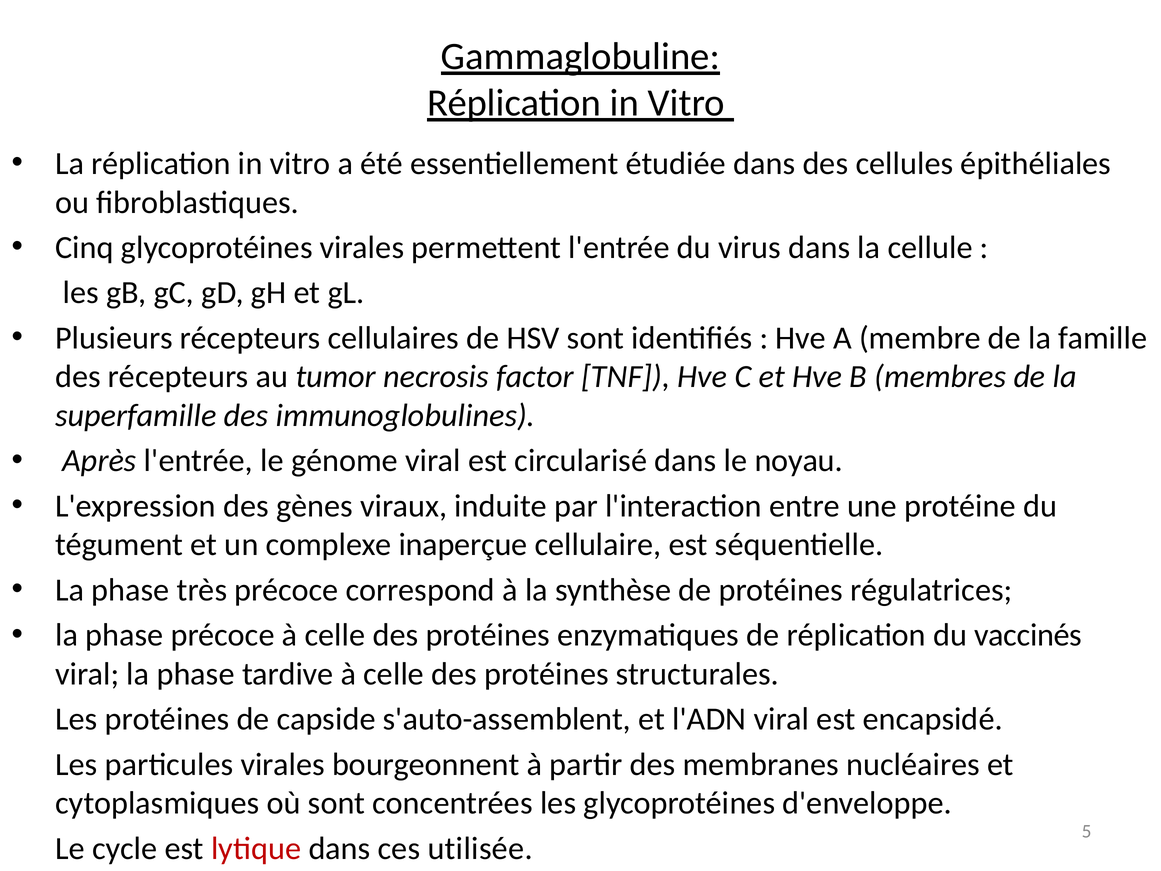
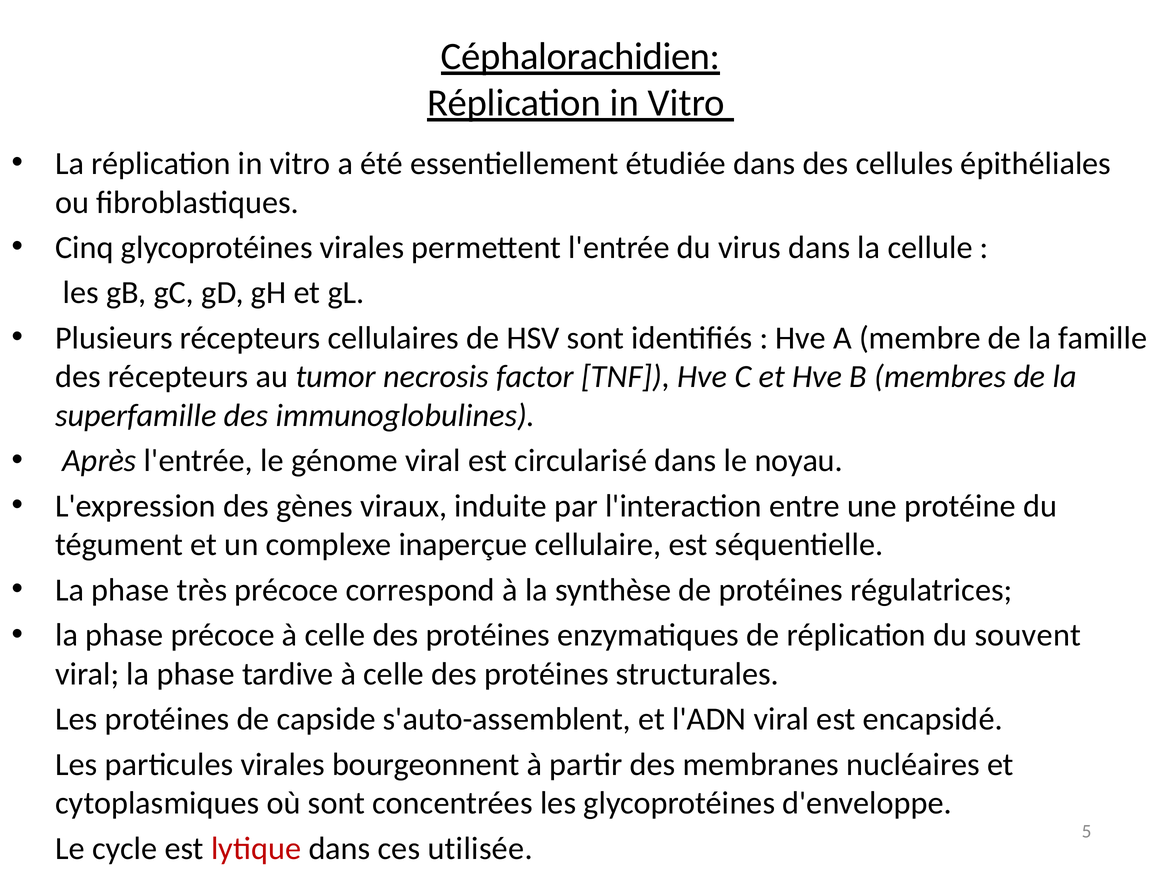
Gammaglobuline: Gammaglobuline -> Céphalorachidien
vaccinés: vaccinés -> souvent
